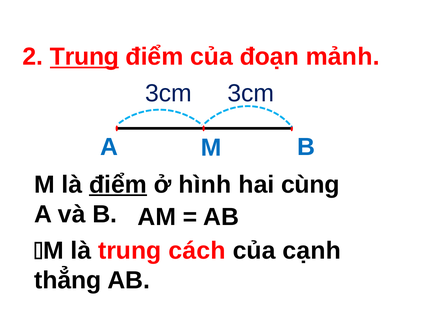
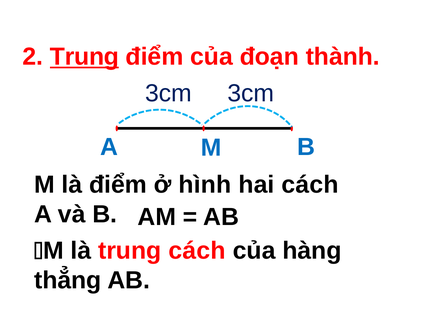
mảnh: mảnh -> thành
điểm at (118, 185) underline: present -> none
hai cùng: cùng -> cách
cạnh: cạnh -> hàng
